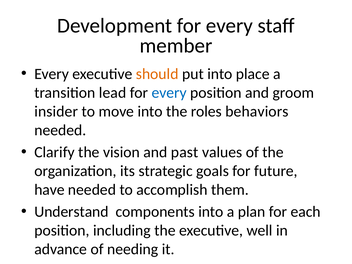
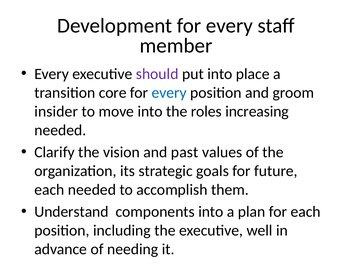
should colour: orange -> purple
lead: lead -> core
behaviors: behaviors -> increasing
have at (49, 190): have -> each
